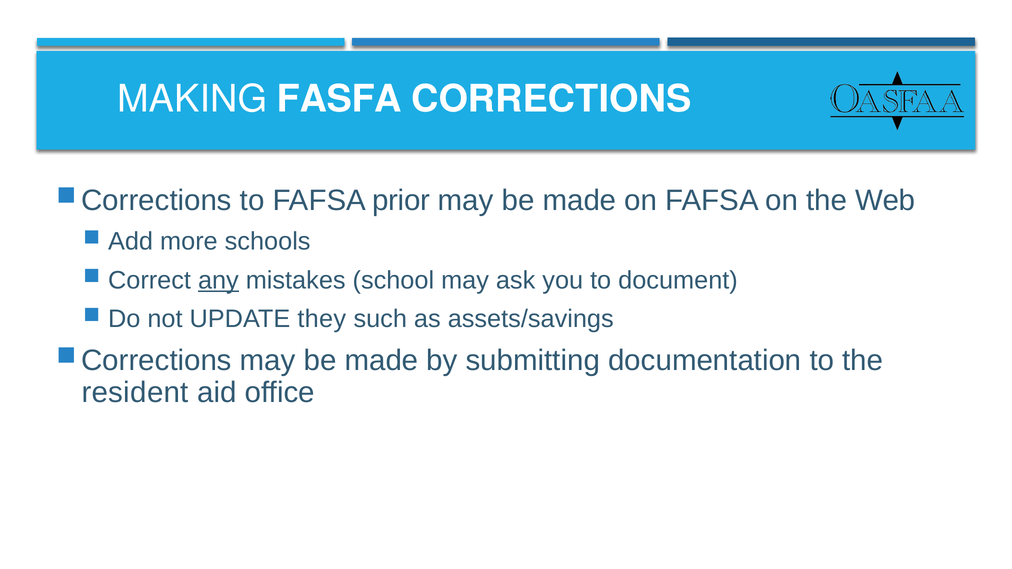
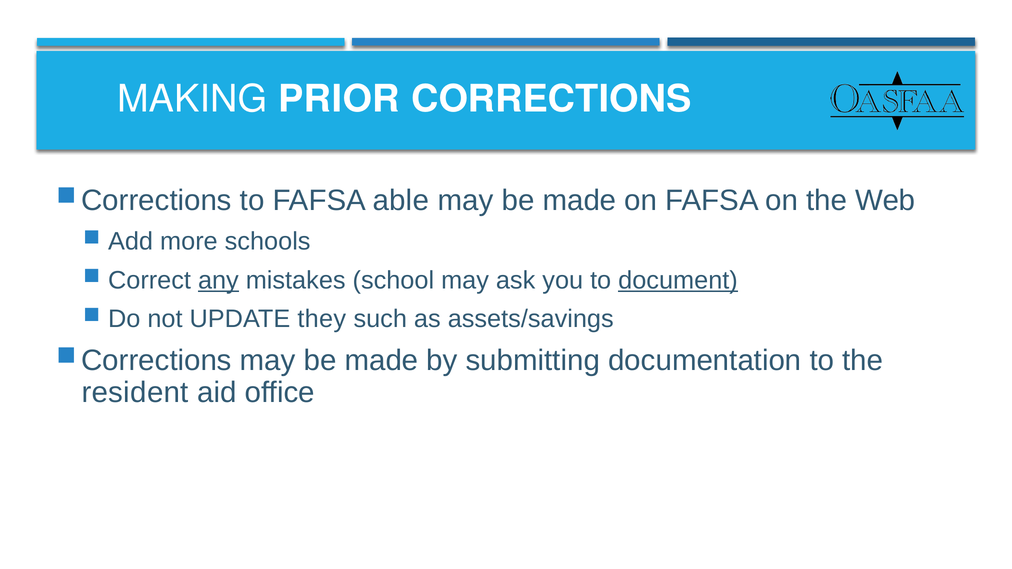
FASFA: FASFA -> PRIOR
prior: prior -> able
document underline: none -> present
